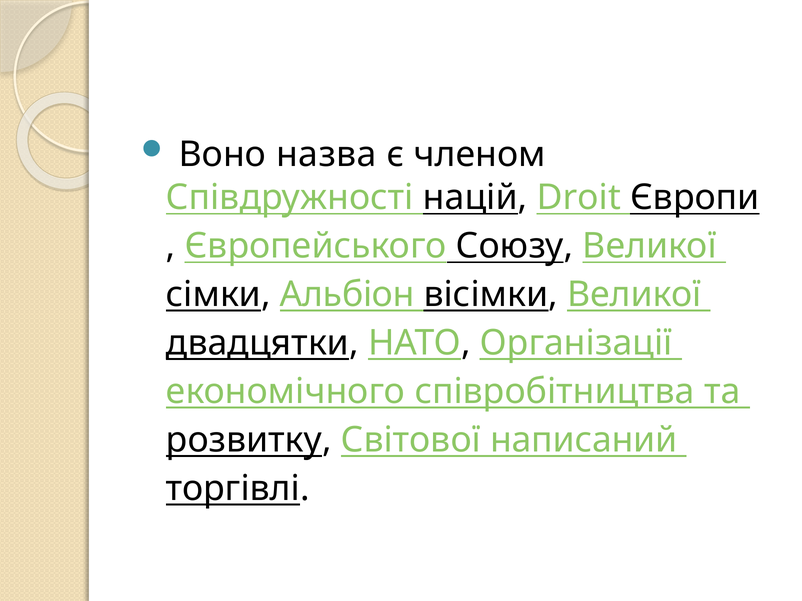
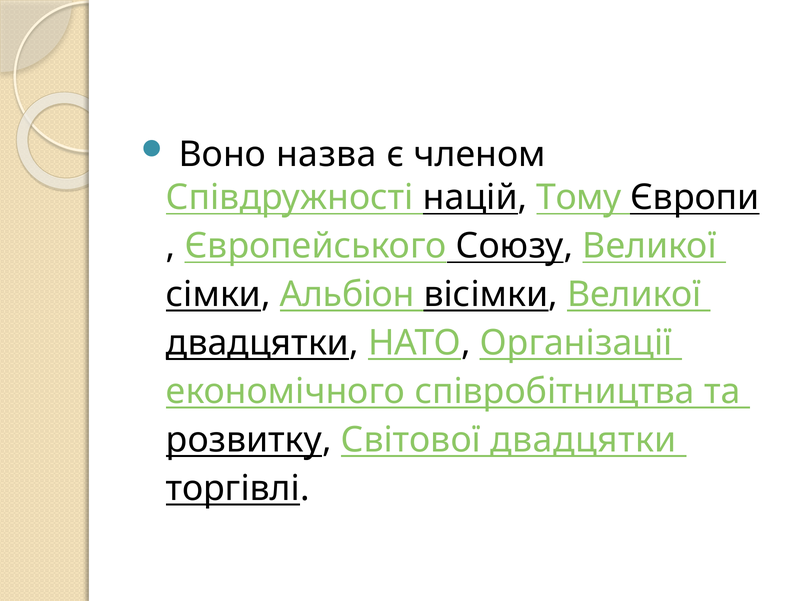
Droit: Droit -> Тому
Світової написаний: написаний -> двадцятки
